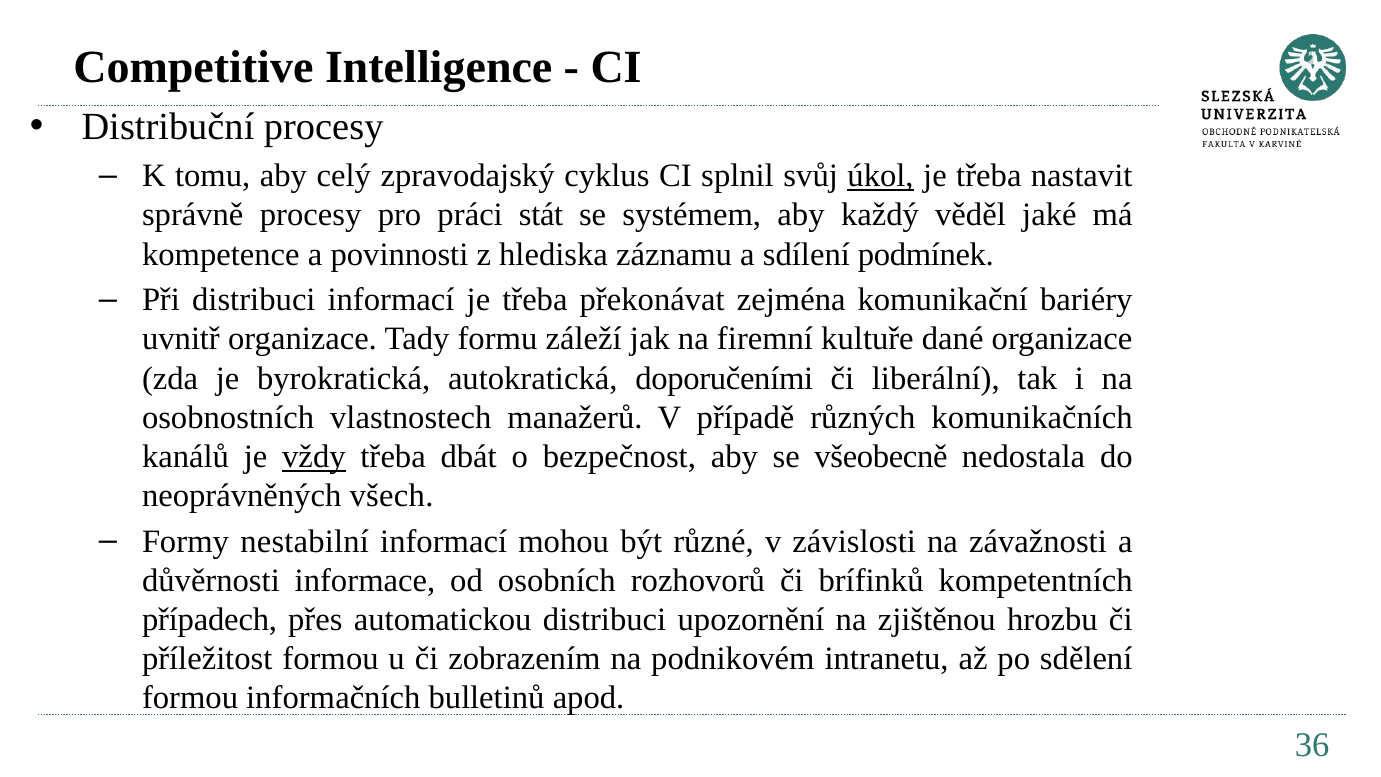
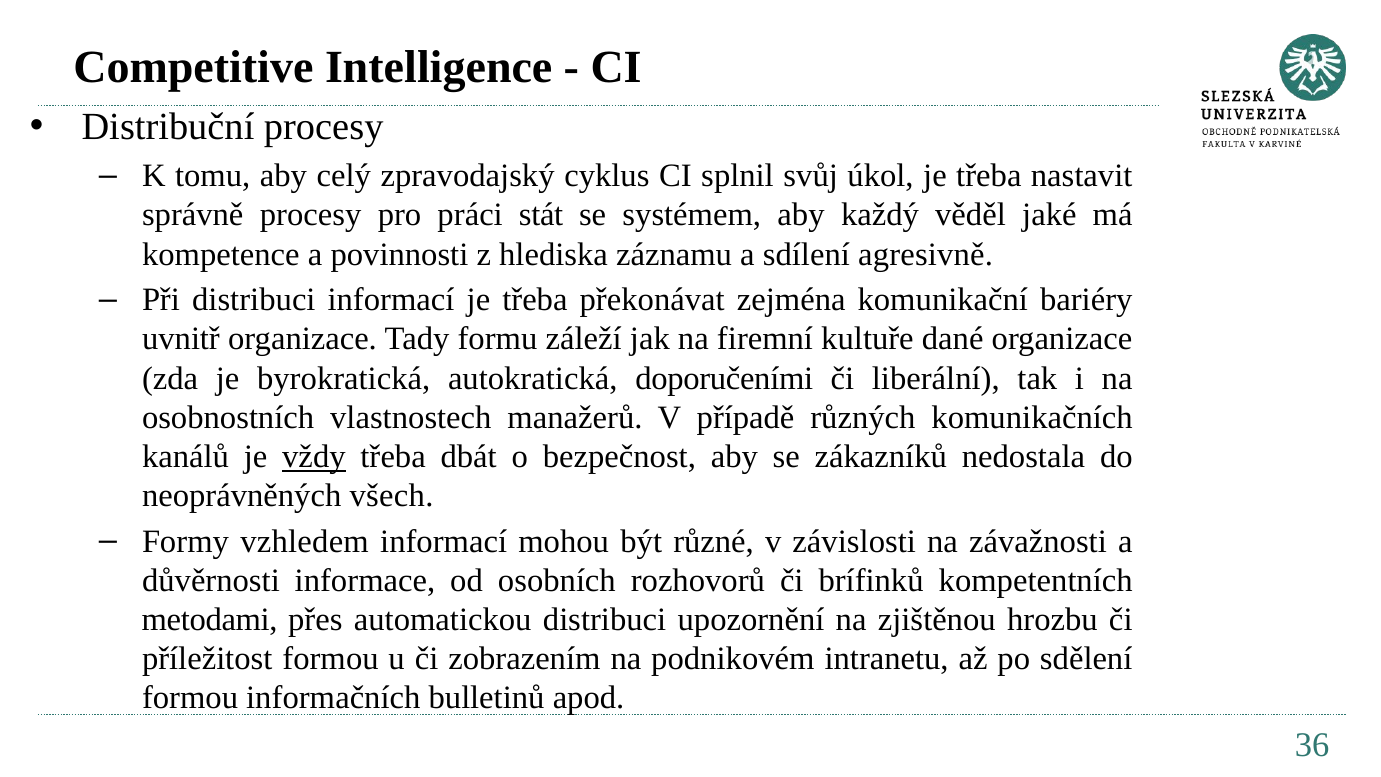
úkol underline: present -> none
podmínek: podmínek -> agresivně
všeobecně: všeobecně -> zákazníků
nestabilní: nestabilní -> vzhledem
případech: případech -> metodami
